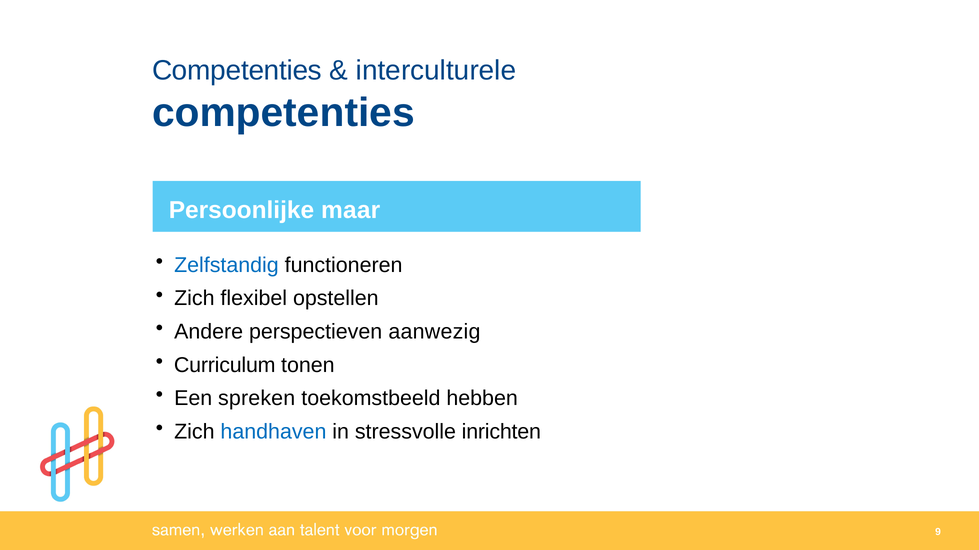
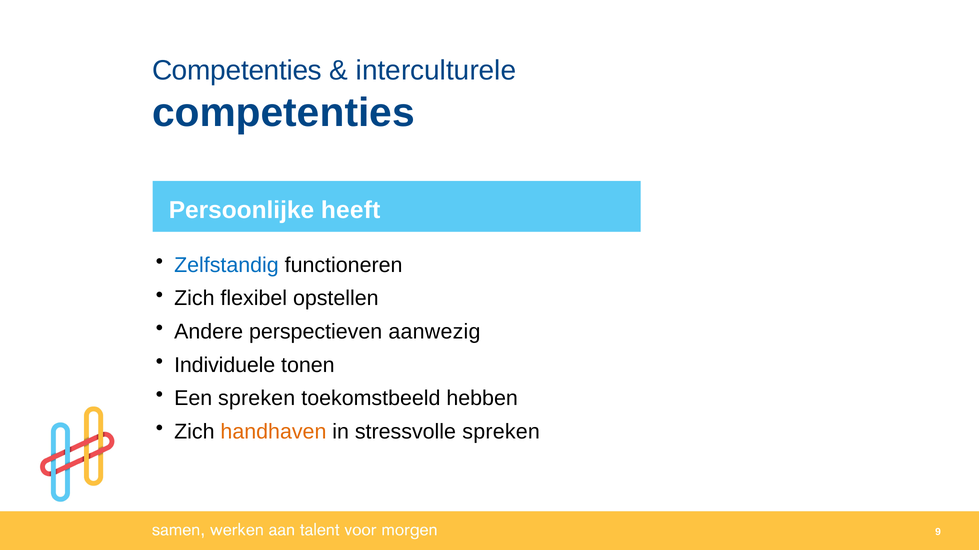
maar: maar -> heeft
Curriculum: Curriculum -> Individuele
handhaven colour: blue -> orange
stressvolle inrichten: inrichten -> spreken
